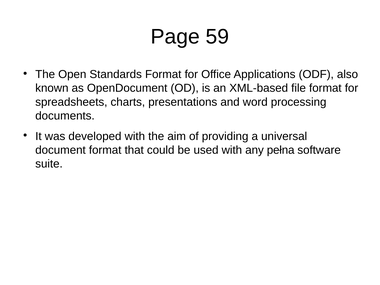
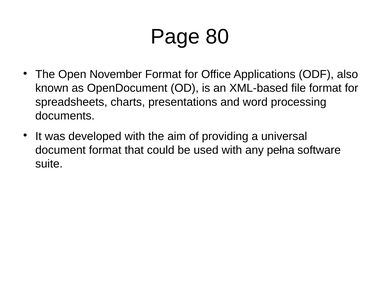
59: 59 -> 80
Standards: Standards -> November
